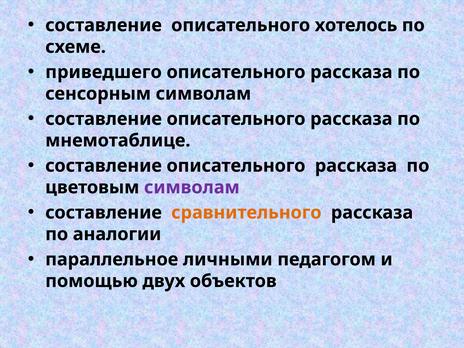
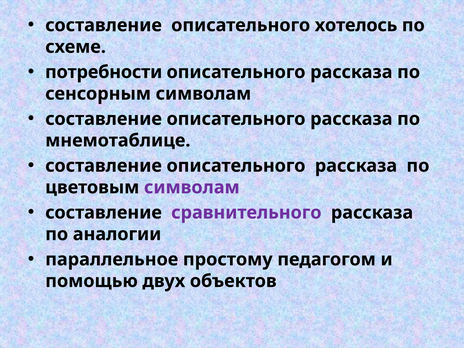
приведшего: приведшего -> потребности
сравнительного colour: orange -> purple
личными: личными -> простому
